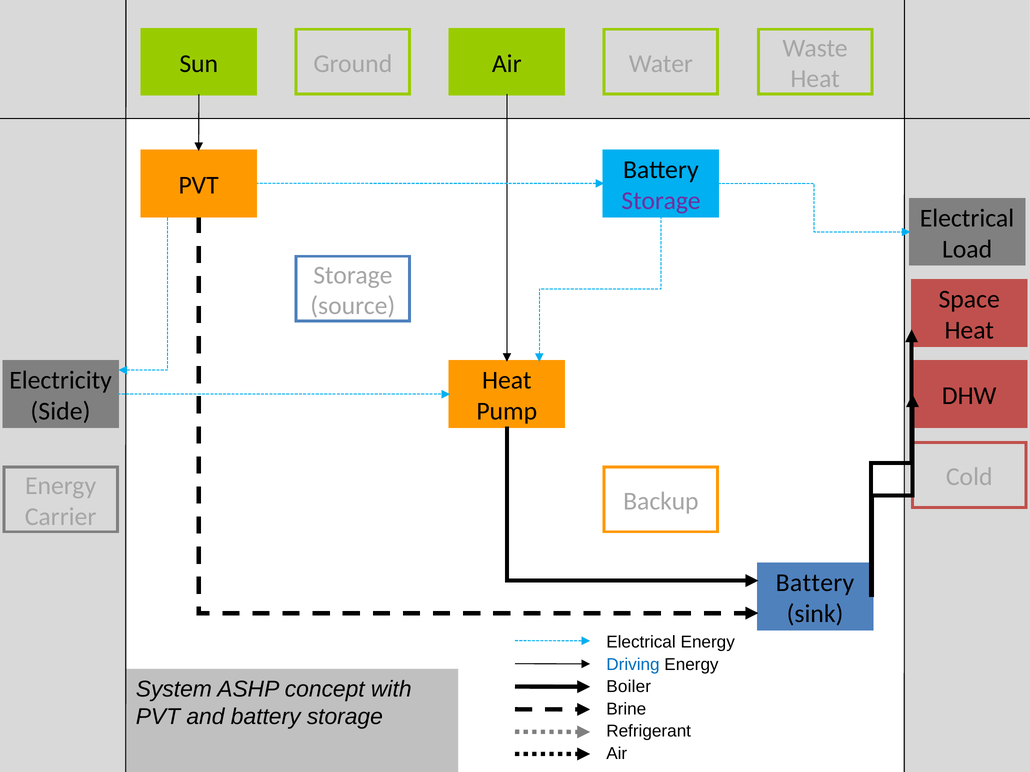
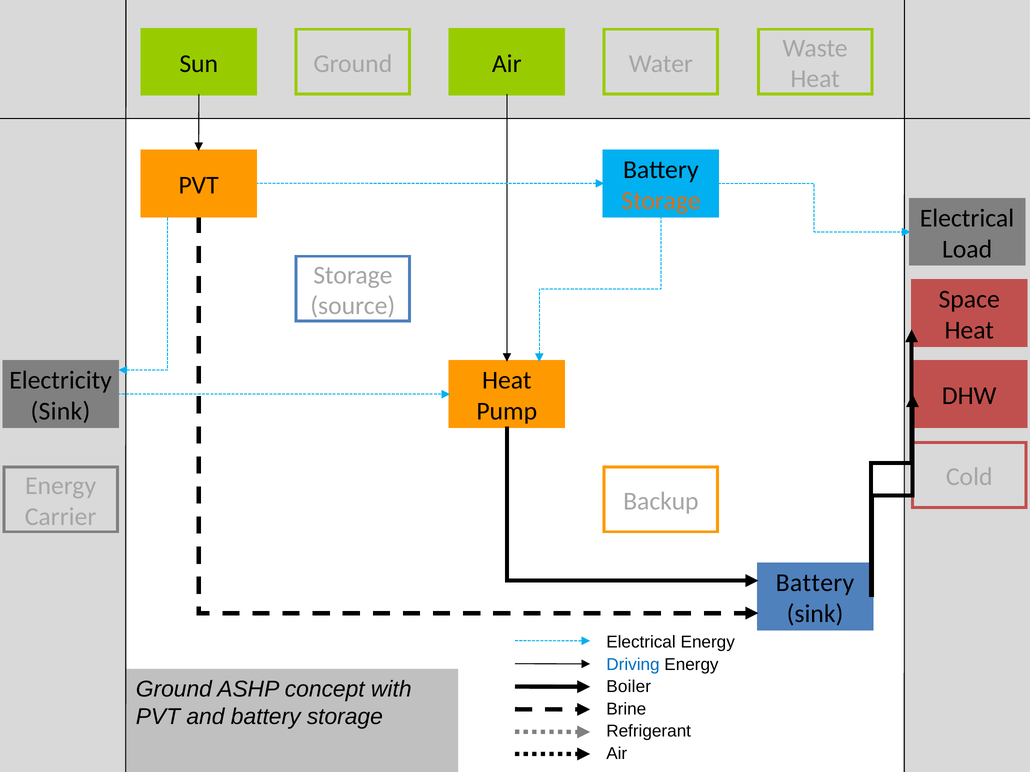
Storage at (661, 201) colour: purple -> orange
Side at (61, 412): Side -> Sink
System at (174, 690): System -> Ground
